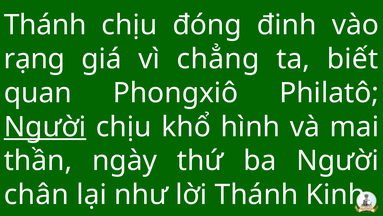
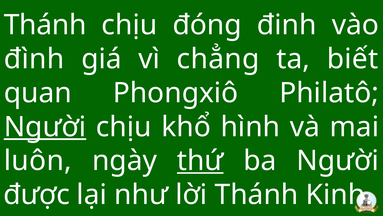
rạng: rạng -> đình
thần: thần -> luôn
thứ underline: none -> present
chân: chân -> được
